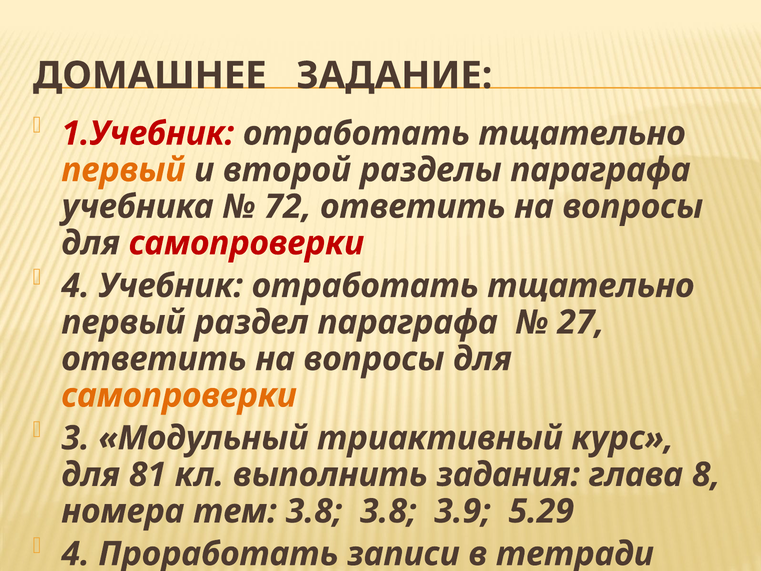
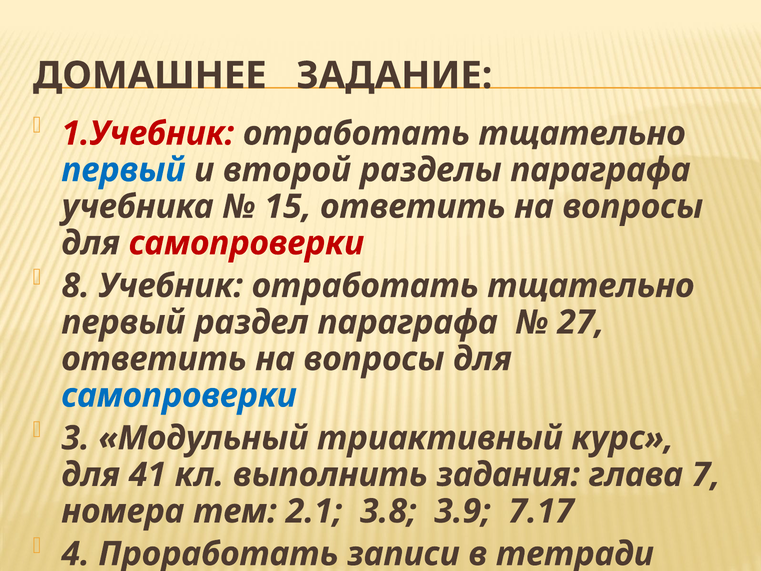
первый at (123, 170) colour: orange -> blue
72: 72 -> 15
4 at (76, 286): 4 -> 8
самопроверки at (179, 395) colour: orange -> blue
81: 81 -> 41
8: 8 -> 7
тем 3.8: 3.8 -> 2.1
5.29: 5.29 -> 7.17
